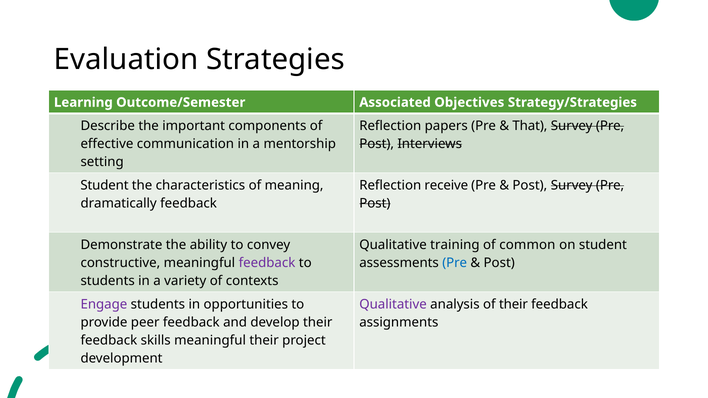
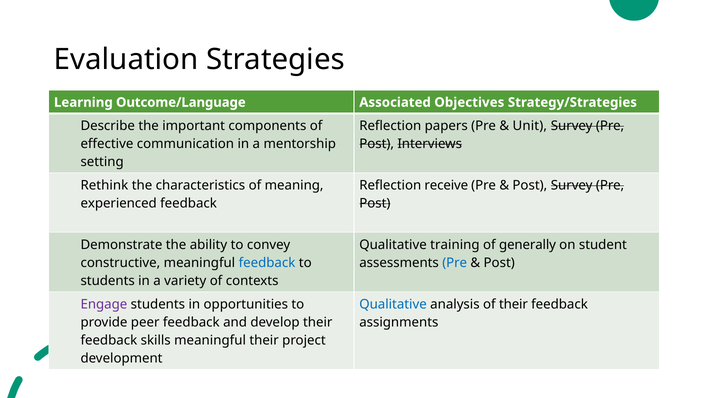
Outcome/Semester: Outcome/Semester -> Outcome/Language
That: That -> Unit
Student at (104, 185): Student -> Rethink
dramatically: dramatically -> experienced
common: common -> generally
feedback at (267, 263) colour: purple -> blue
Qualitative at (393, 304) colour: purple -> blue
